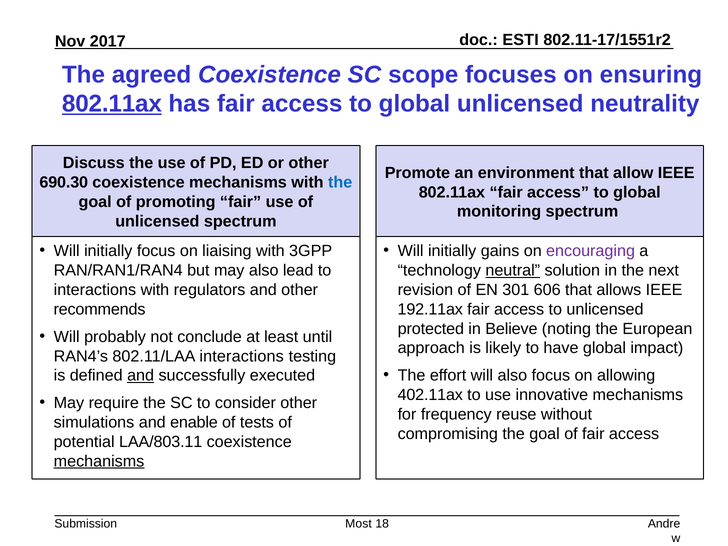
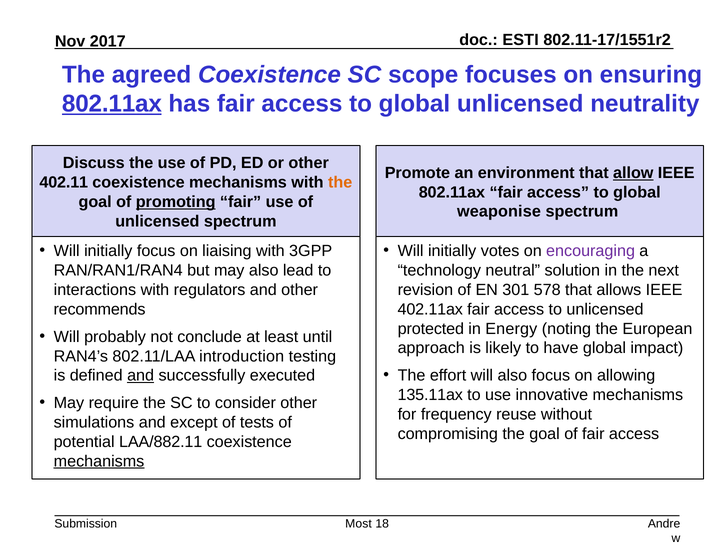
allow underline: none -> present
690.30: 690.30 -> 402.11
the at (340, 183) colour: blue -> orange
promoting underline: none -> present
monitoring: monitoring -> weaponise
gains: gains -> votes
neutral underline: present -> none
606: 606 -> 578
192.11ax: 192.11ax -> 402.11ax
Believe: Believe -> Energy
802.11/LAA interactions: interactions -> introduction
402.11ax: 402.11ax -> 135.11ax
enable: enable -> except
LAA/803.11: LAA/803.11 -> LAA/882.11
